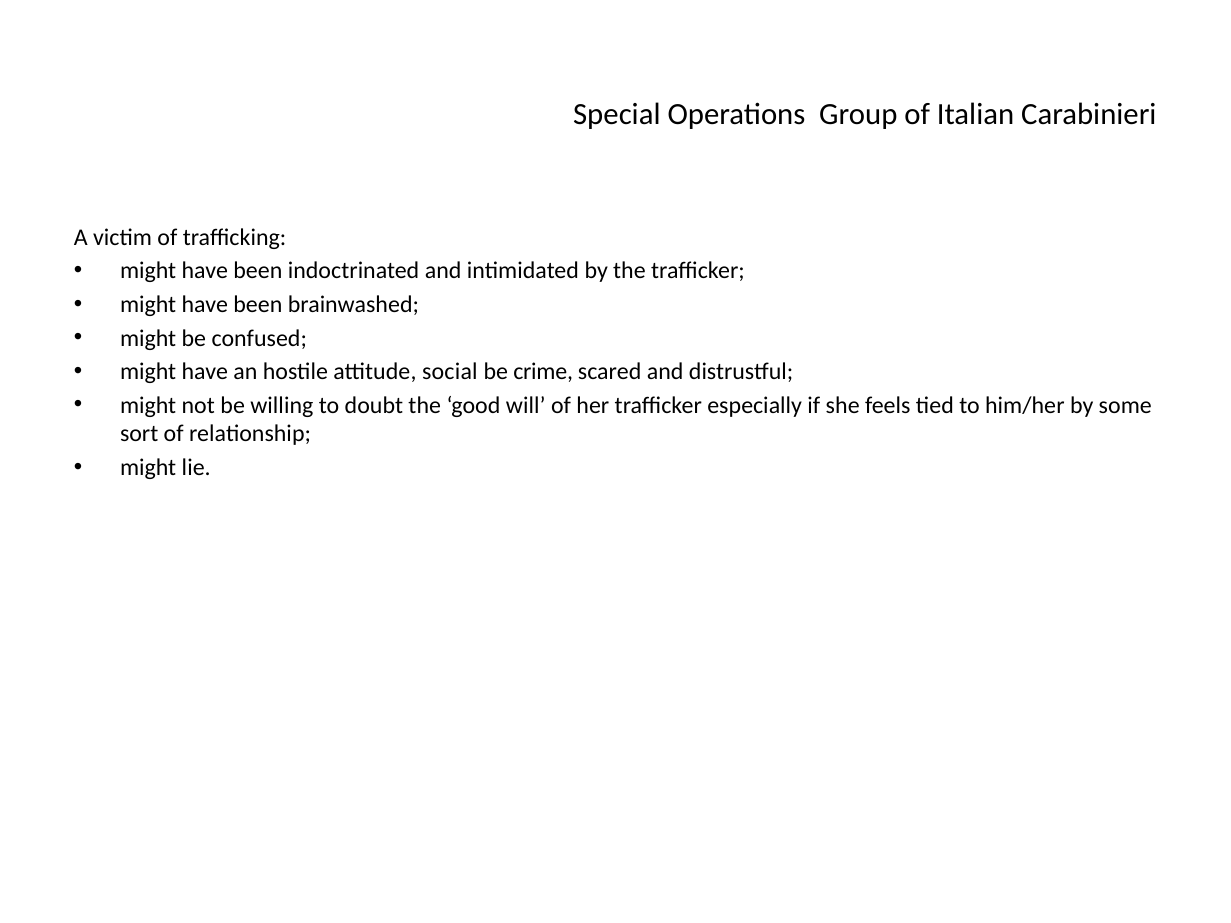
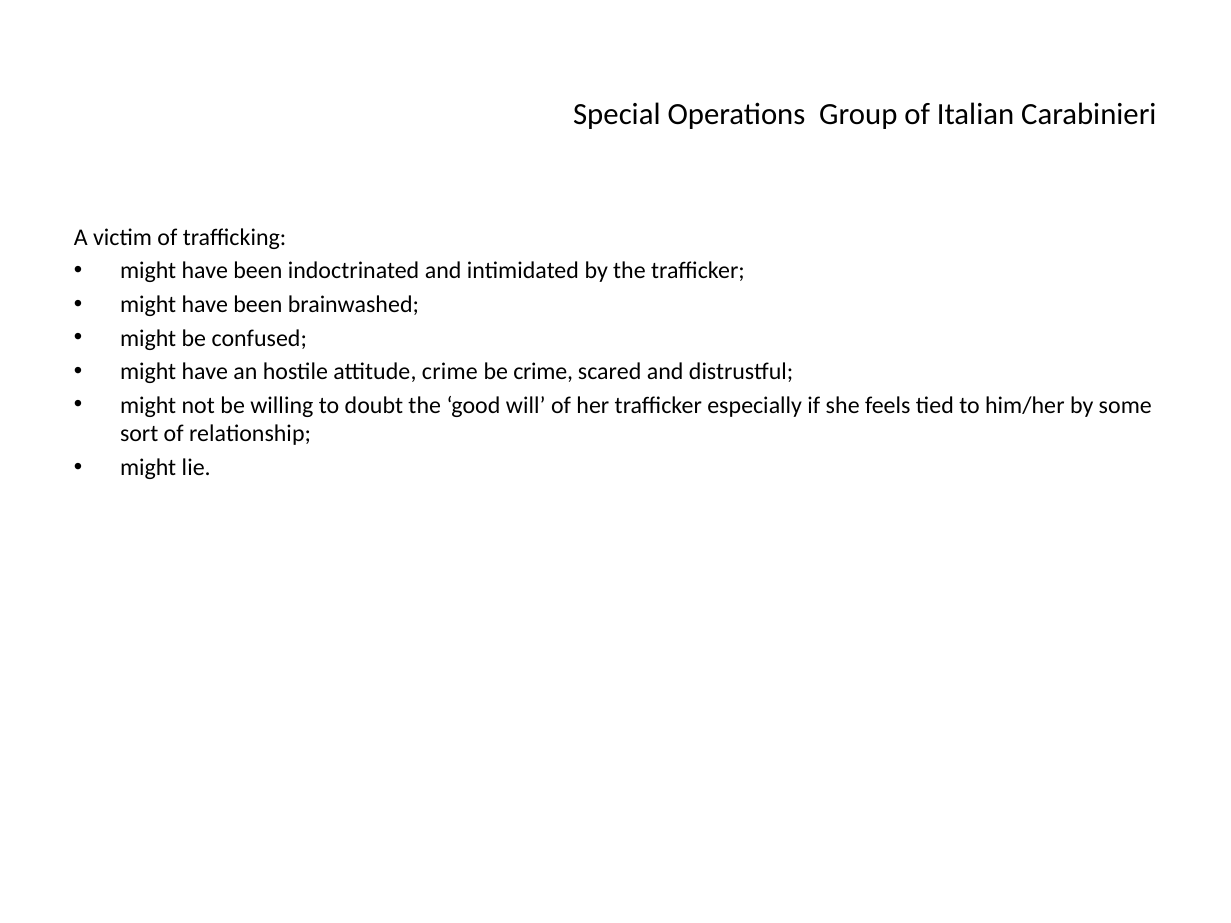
attitude social: social -> crime
